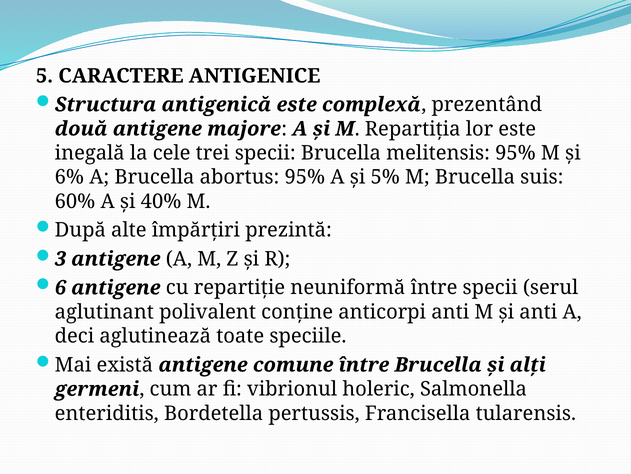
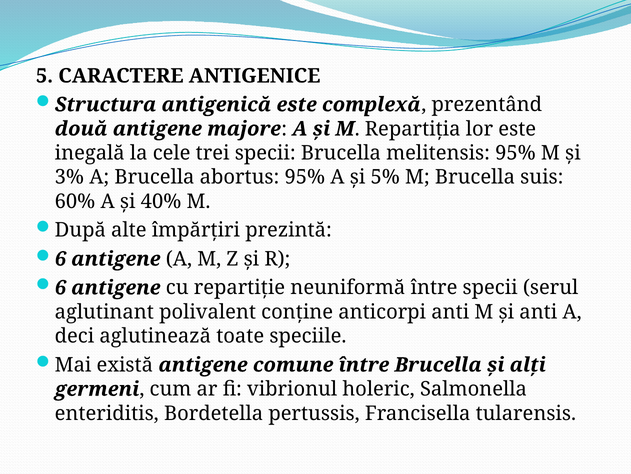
6%: 6% -> 3%
3 at (60, 259): 3 -> 6
